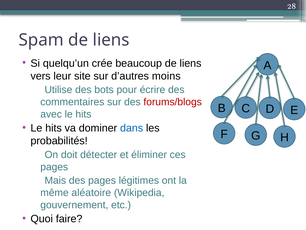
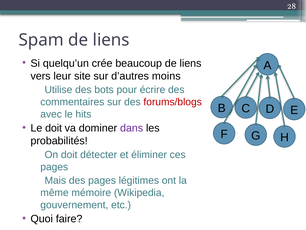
hits at (54, 128): hits -> doit
dans colour: blue -> purple
aléatoire: aléatoire -> mémoire
